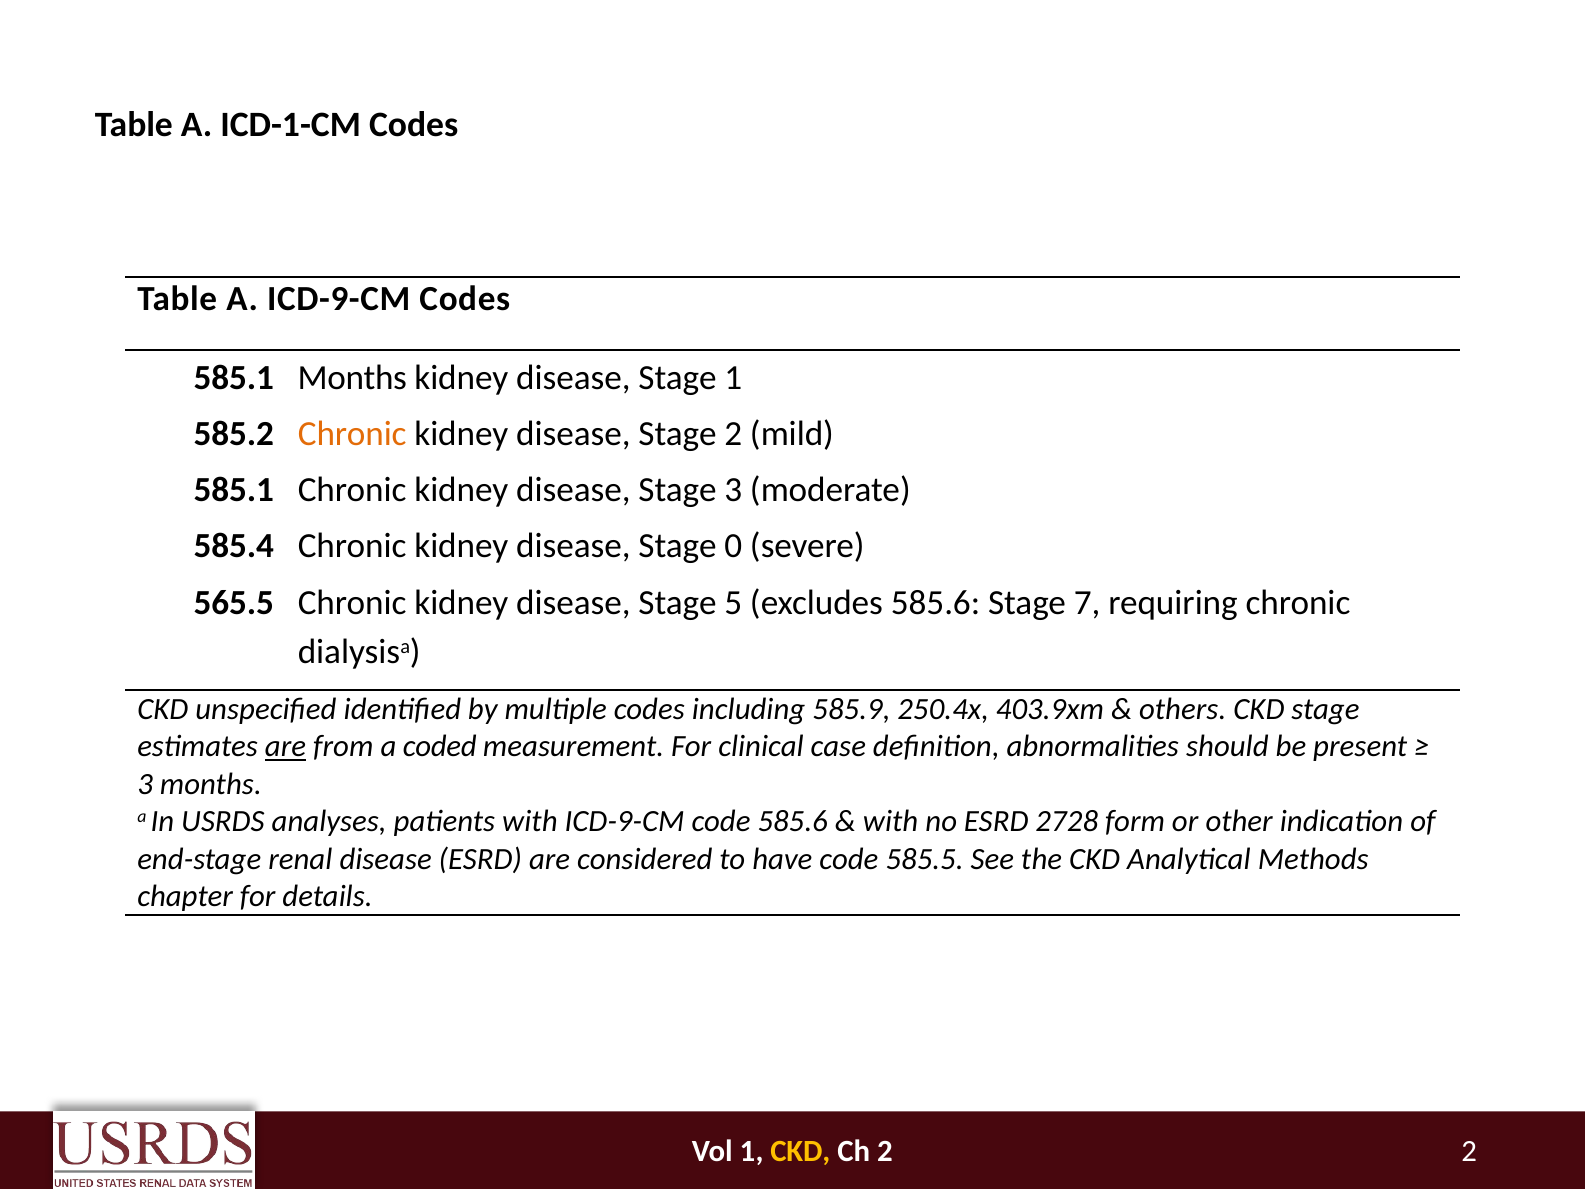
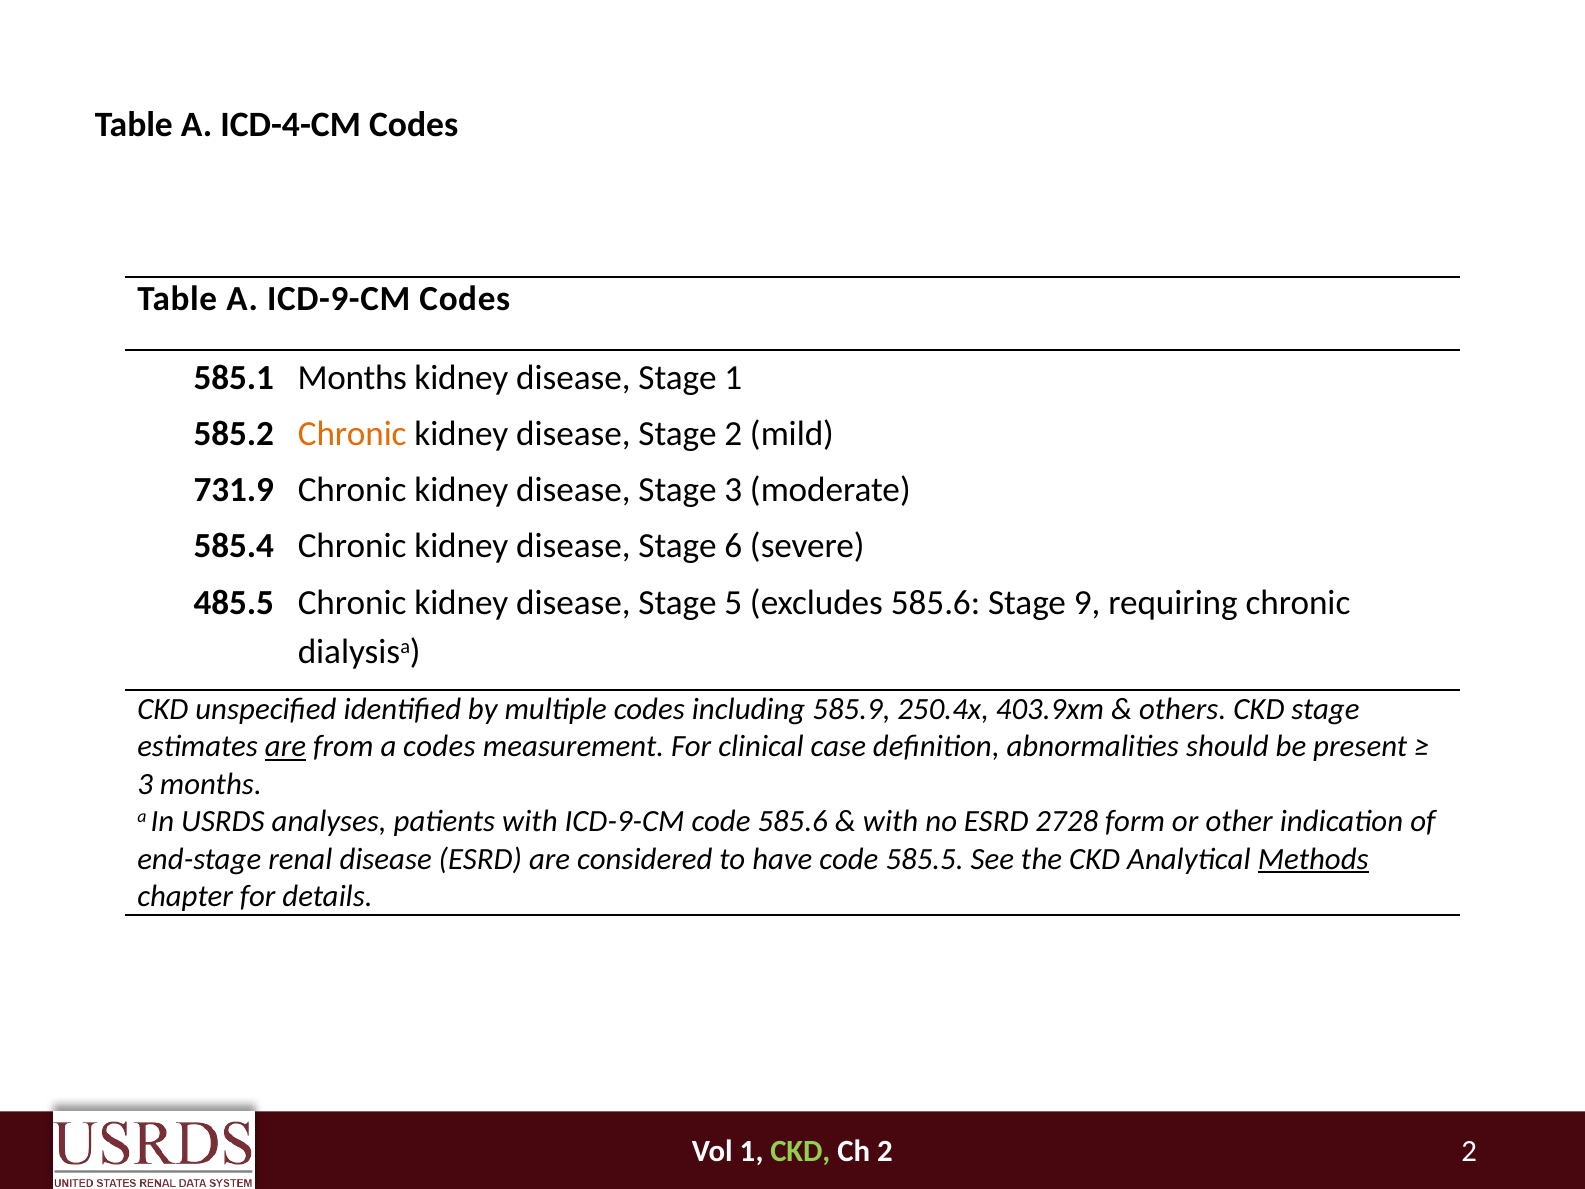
ICD-1-CM: ICD-1-CM -> ICD-4-CM
585.1 at (234, 490): 585.1 -> 731.9
0: 0 -> 6
565.5: 565.5 -> 485.5
7: 7 -> 9
a coded: coded -> codes
Methods underline: none -> present
CKD at (800, 1151) colour: yellow -> light green
